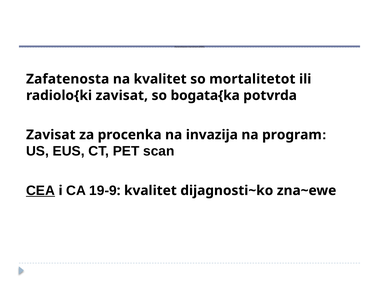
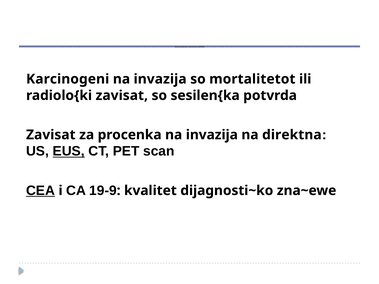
Zafatenosta: Zafatenosta -> Karcinogeni
kvalitet at (160, 79): kvalitet -> invazija
bogata{ka: bogata{ka -> sesilen{ka
program: program -> direktna
EUS underline: none -> present
